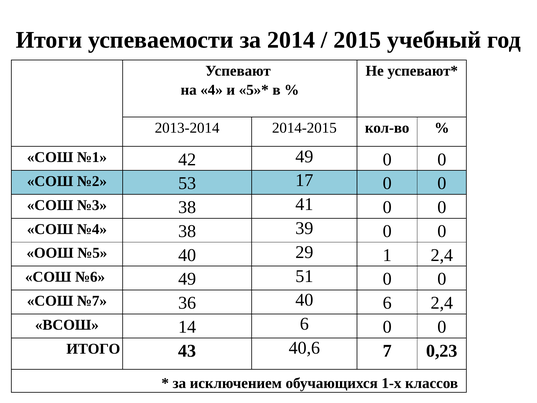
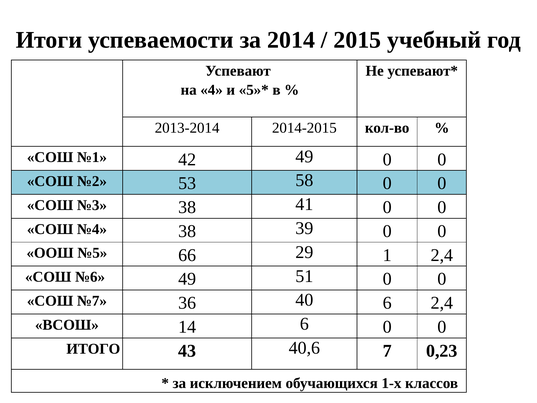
17: 17 -> 58
№5 40: 40 -> 66
